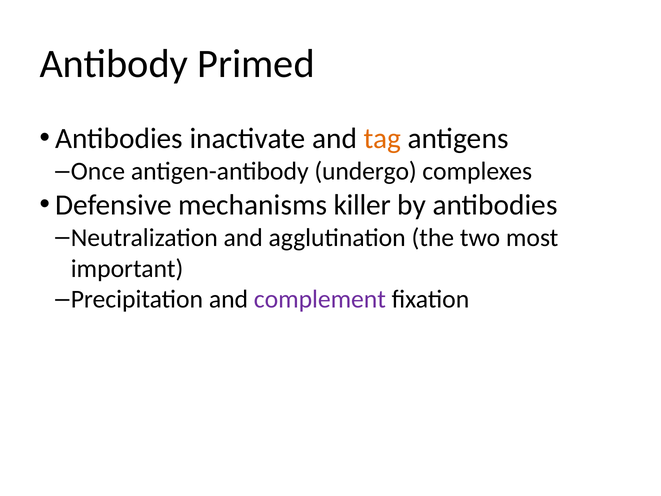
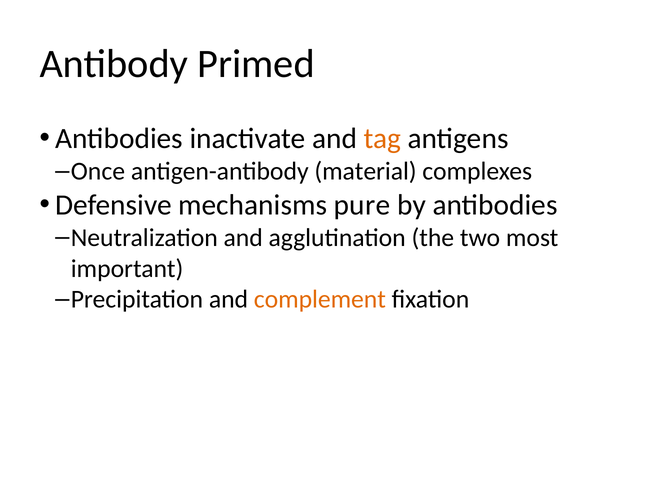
undergo: undergo -> material
killer: killer -> pure
complement colour: purple -> orange
